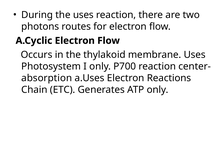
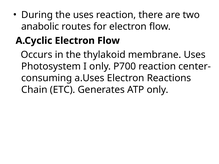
photons: photons -> anabolic
absorption: absorption -> consuming
